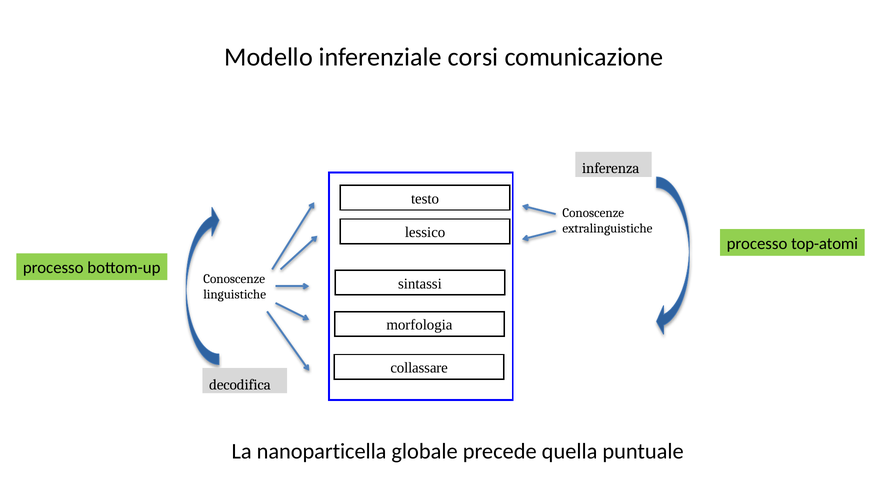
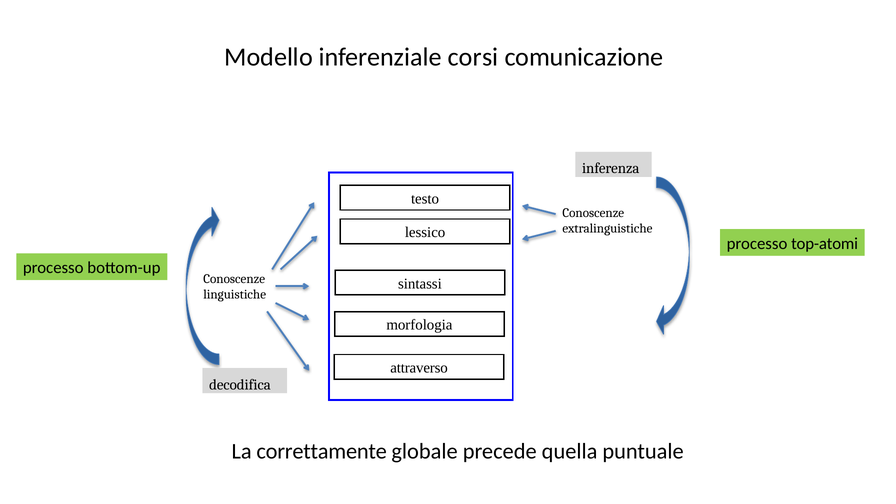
collassare: collassare -> attraverso
nanoparticella: nanoparticella -> correttamente
